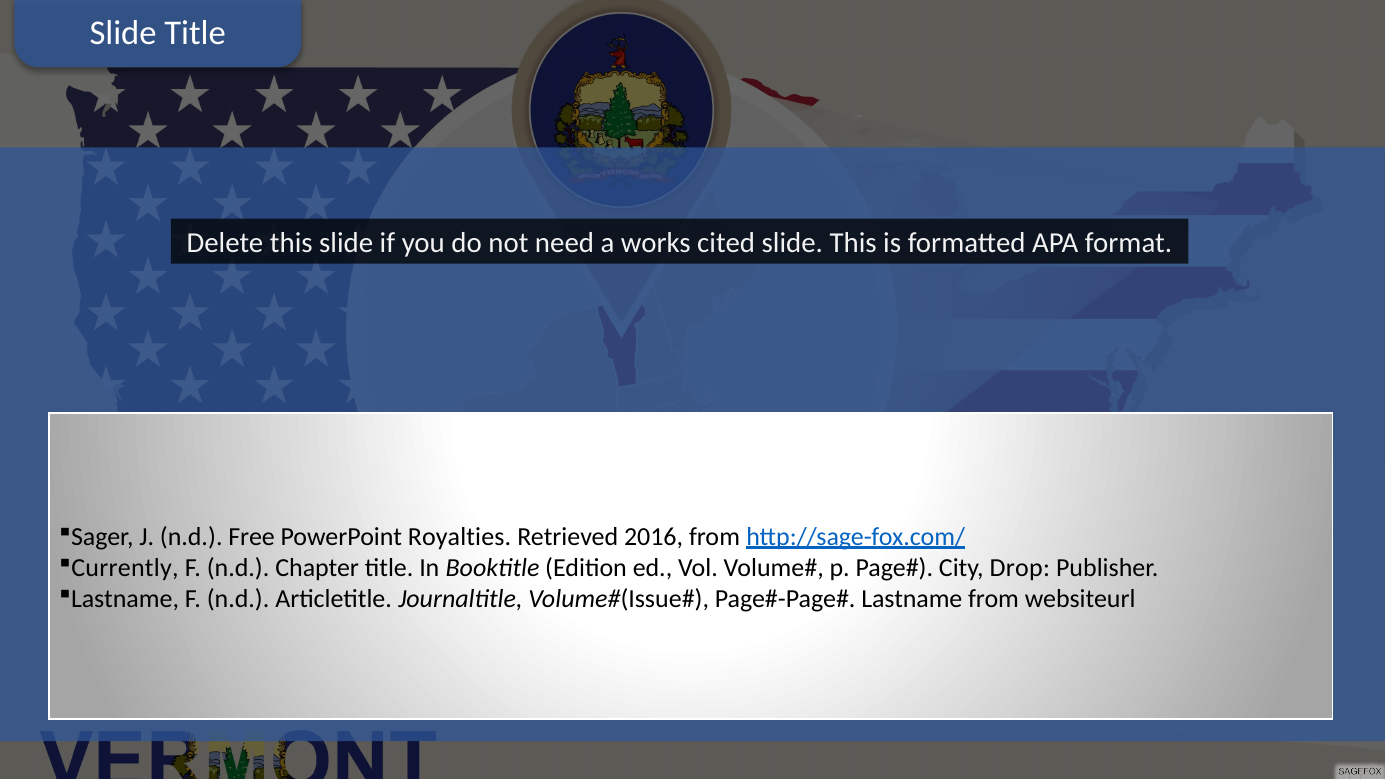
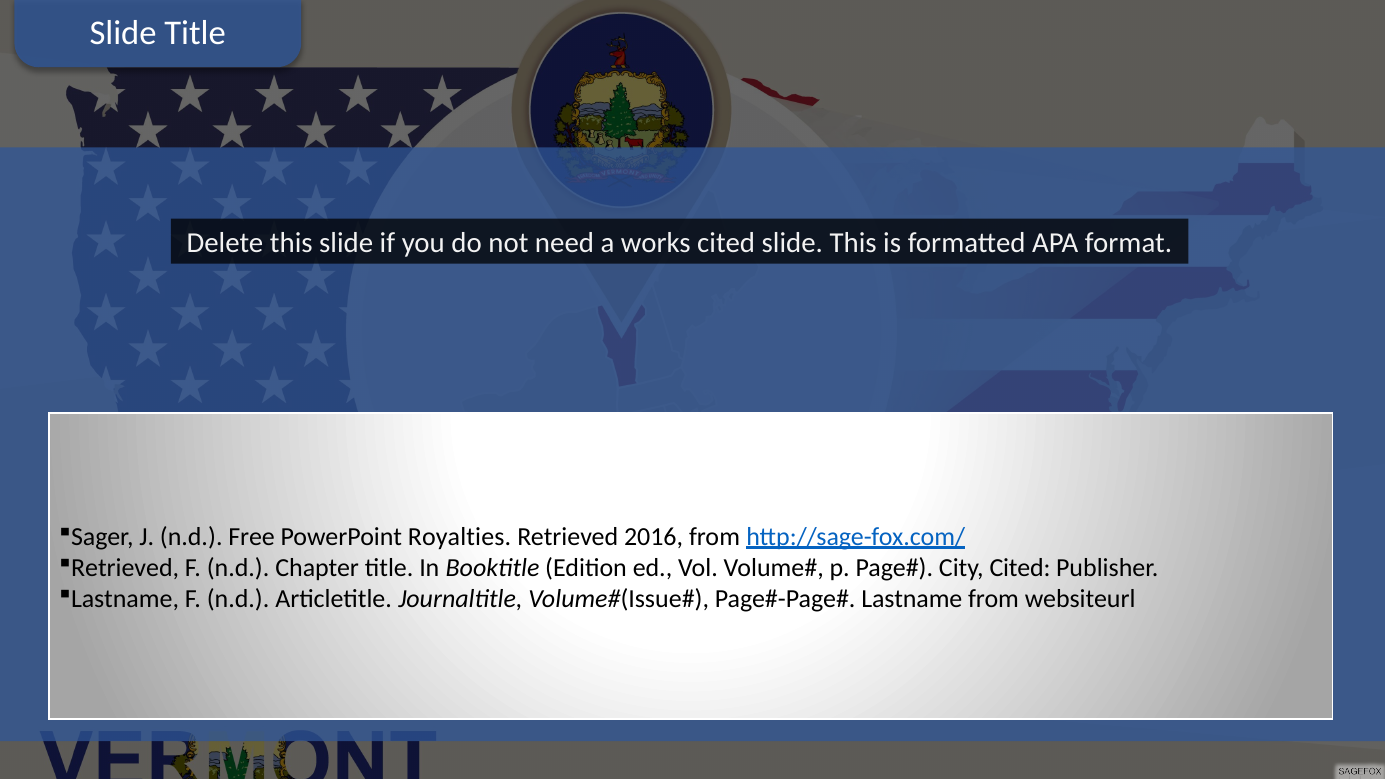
Currently at (125, 568): Currently -> Retrieved
City Drop: Drop -> Cited
